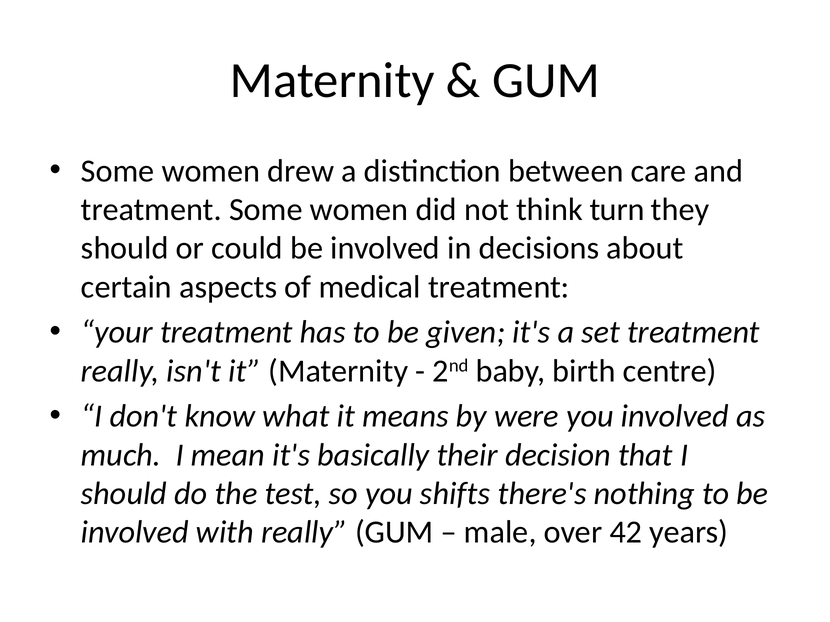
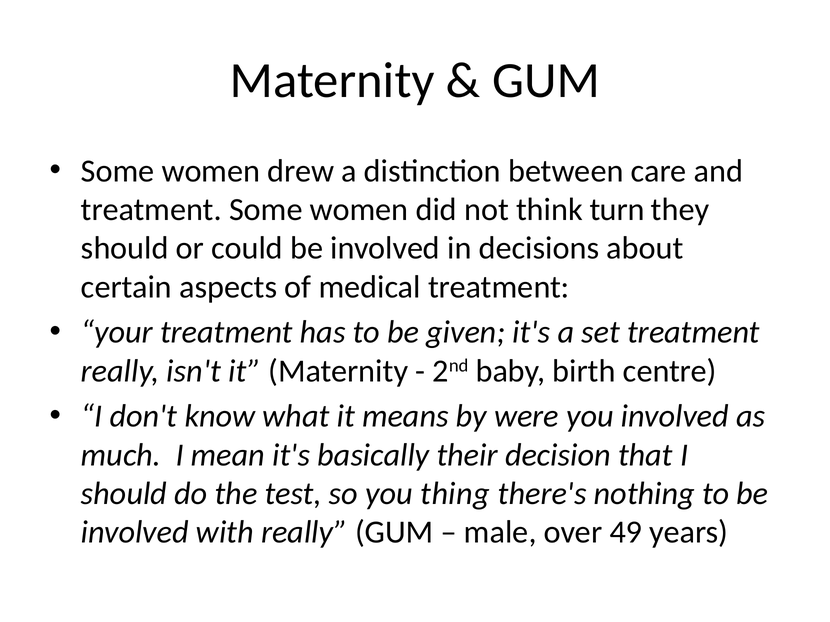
shifts: shifts -> thing
42: 42 -> 49
